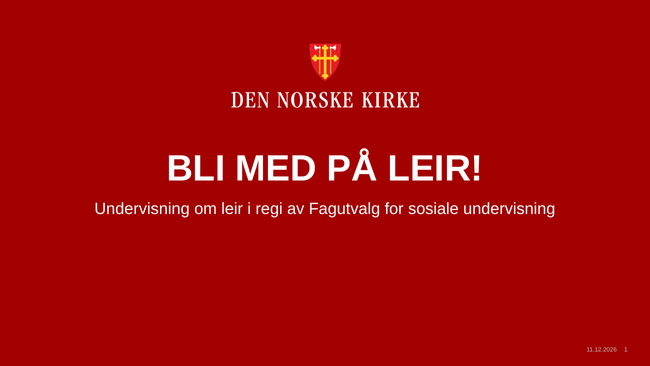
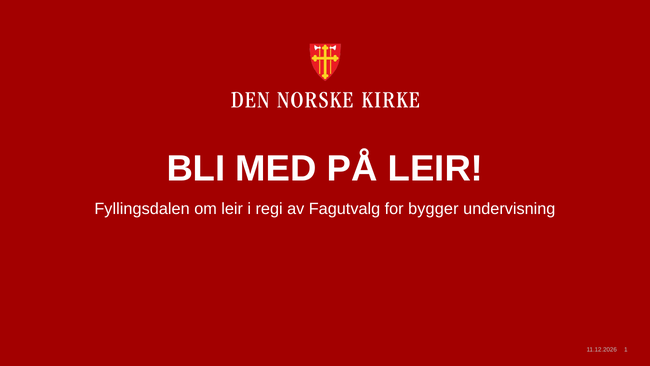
Undervisning at (142, 209): Undervisning -> Fyllingsdalen
sosiale: sosiale -> bygger
